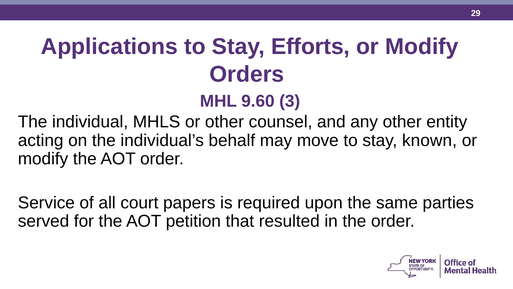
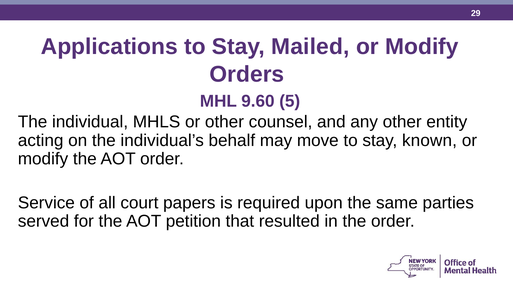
Efforts: Efforts -> Mailed
3: 3 -> 5
